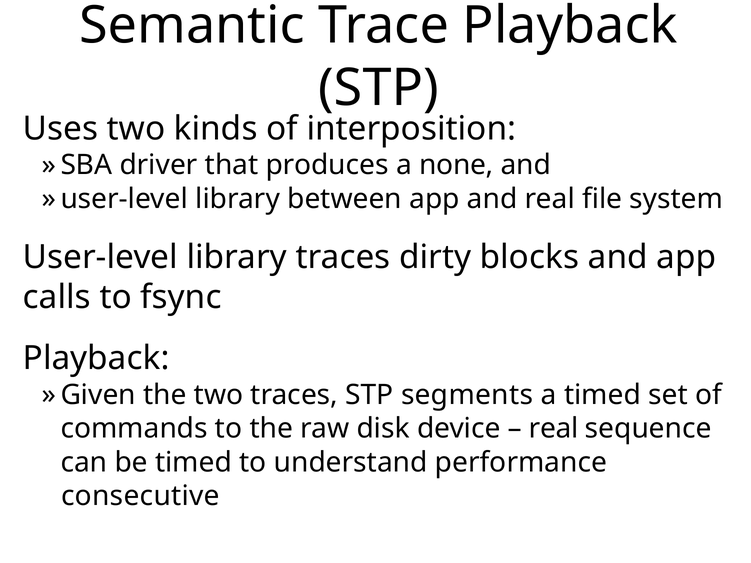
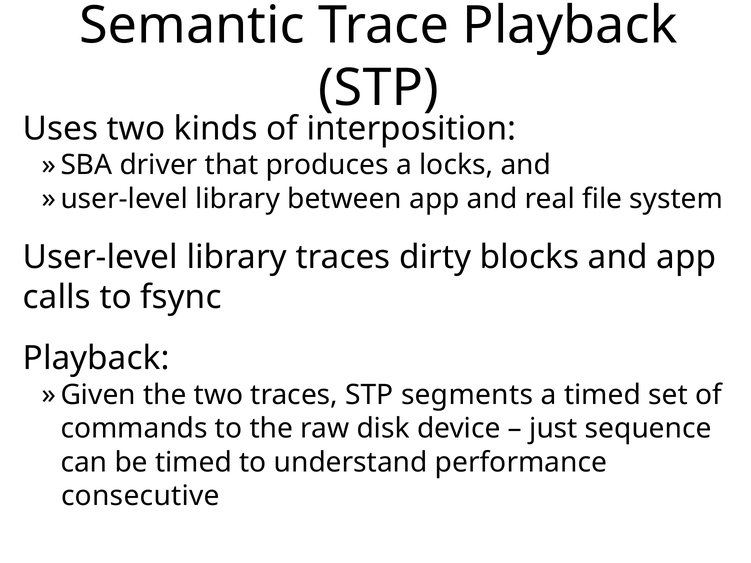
none: none -> locks
real at (554, 429): real -> just
